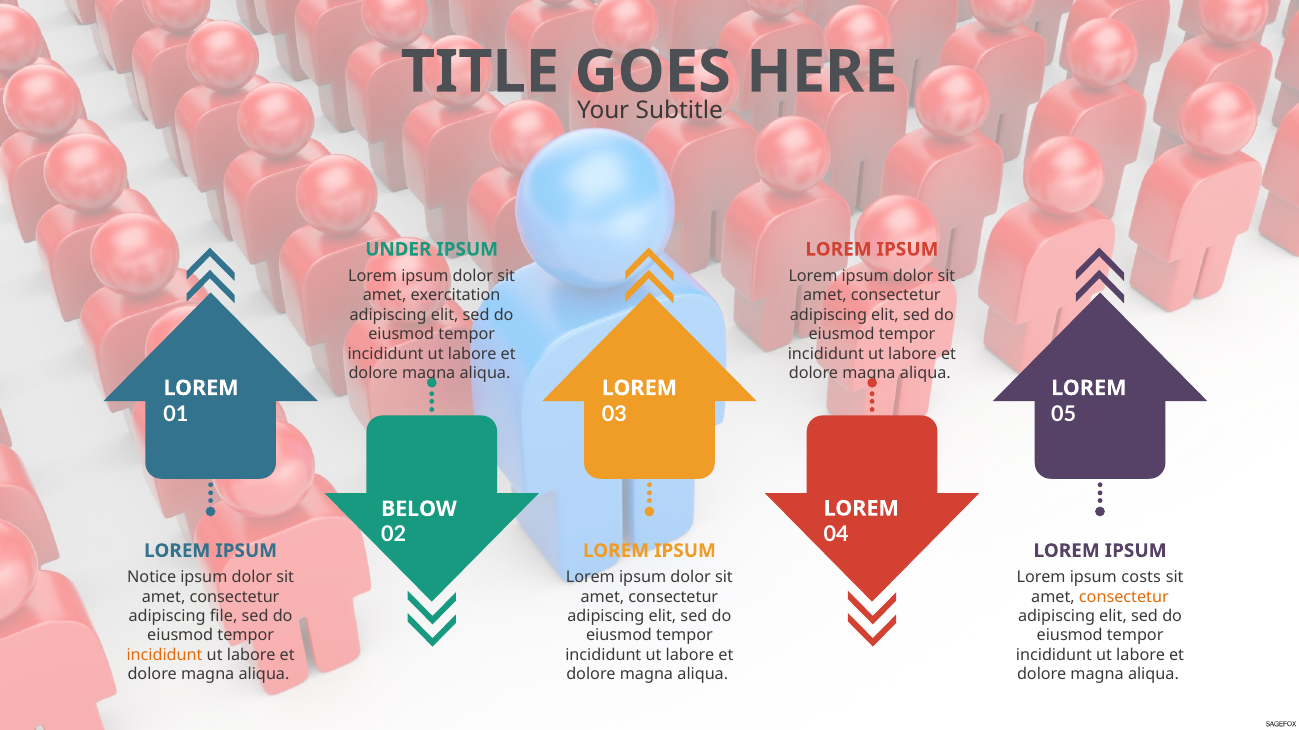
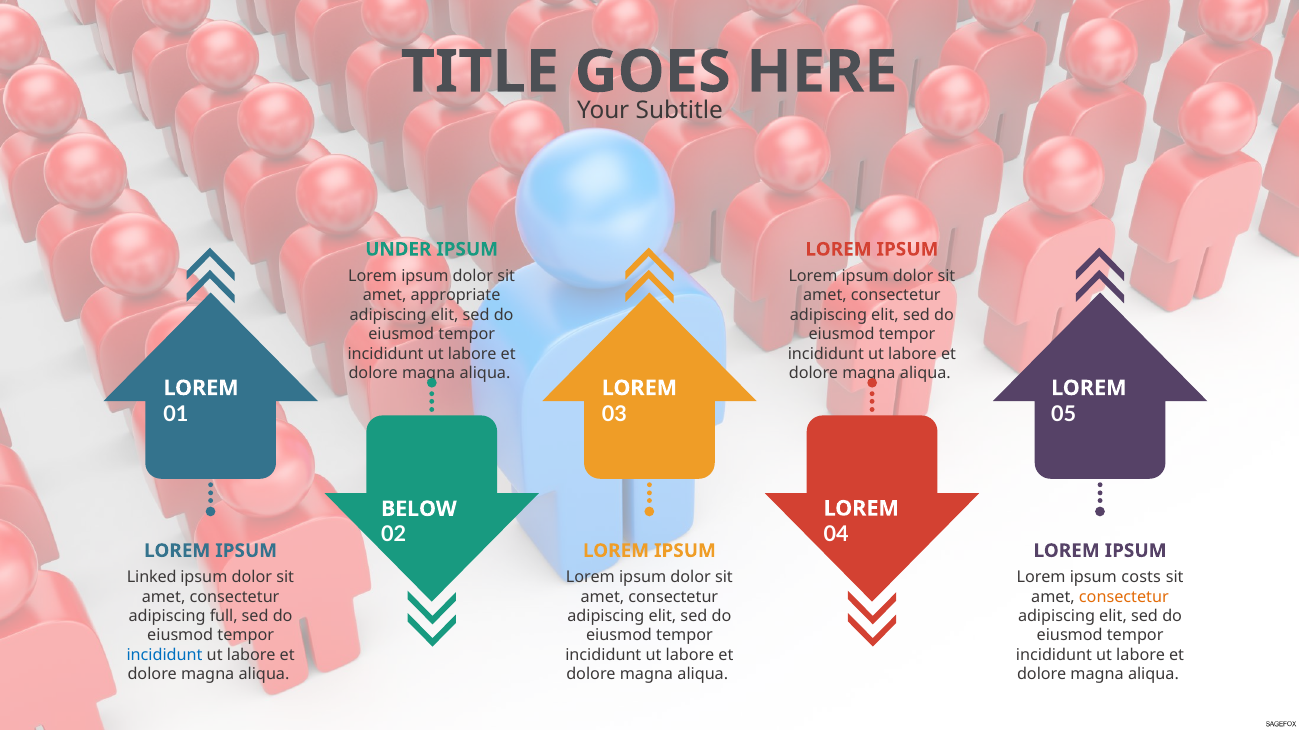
exercitation: exercitation -> appropriate
Notice: Notice -> Linked
file: file -> full
incididunt at (165, 656) colour: orange -> blue
